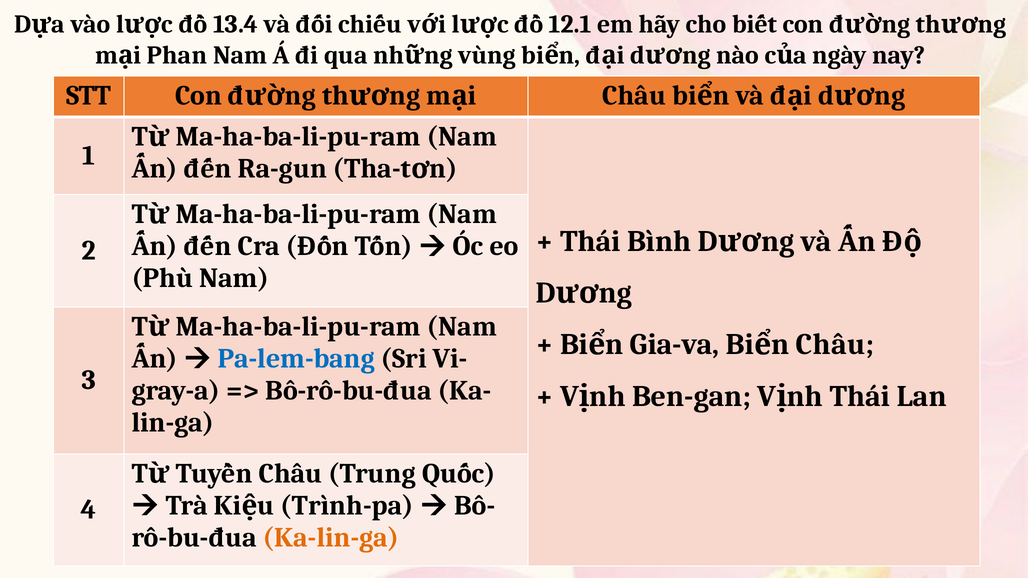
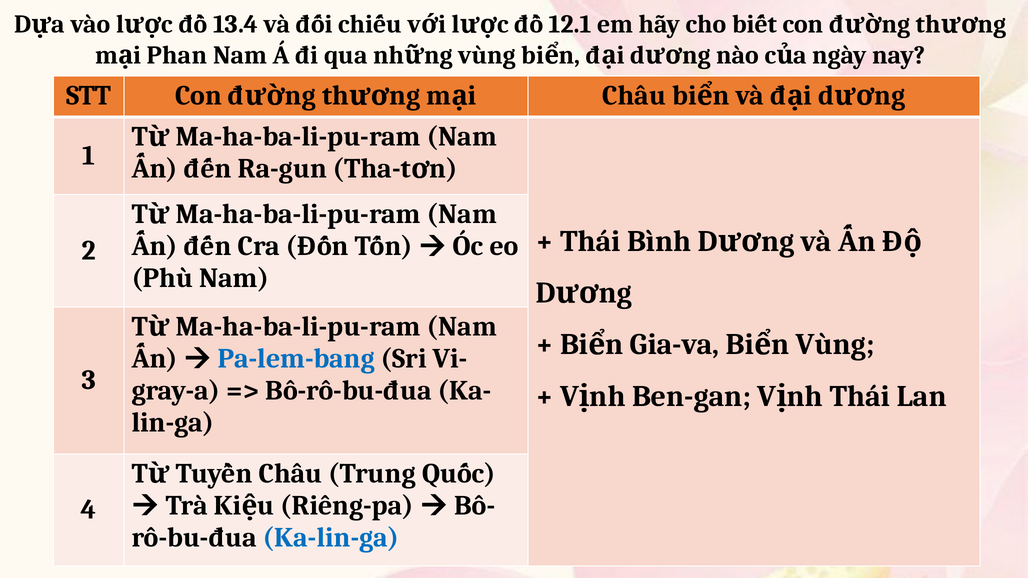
Châu at (835, 345): Châu -> Vùng
Trình-pa: Trình-pa -> Riêng-pa
Ka-lin-ga colour: orange -> blue
